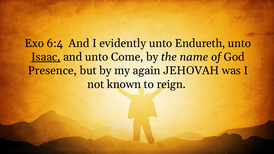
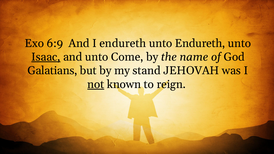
6:4: 6:4 -> 6:9
I evidently: evidently -> endureth
Presence: Presence -> Galatians
again: again -> stand
not underline: none -> present
